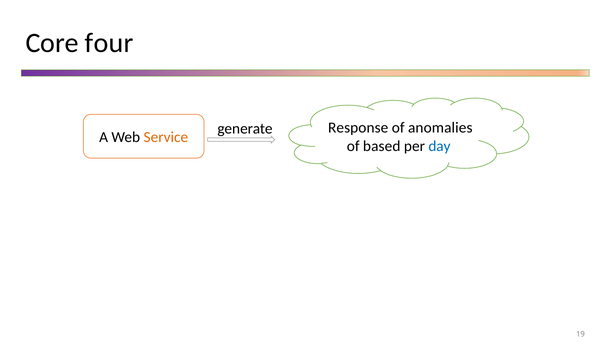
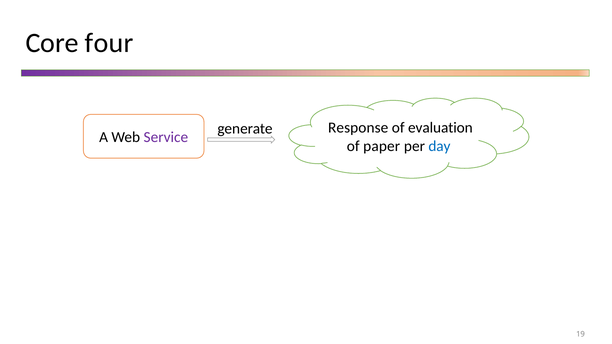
anomalies: anomalies -> evaluation
Service colour: orange -> purple
based: based -> paper
